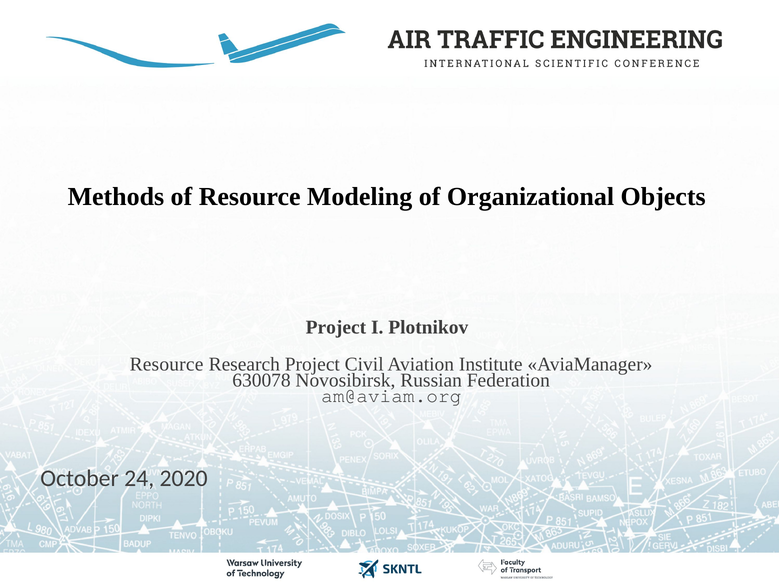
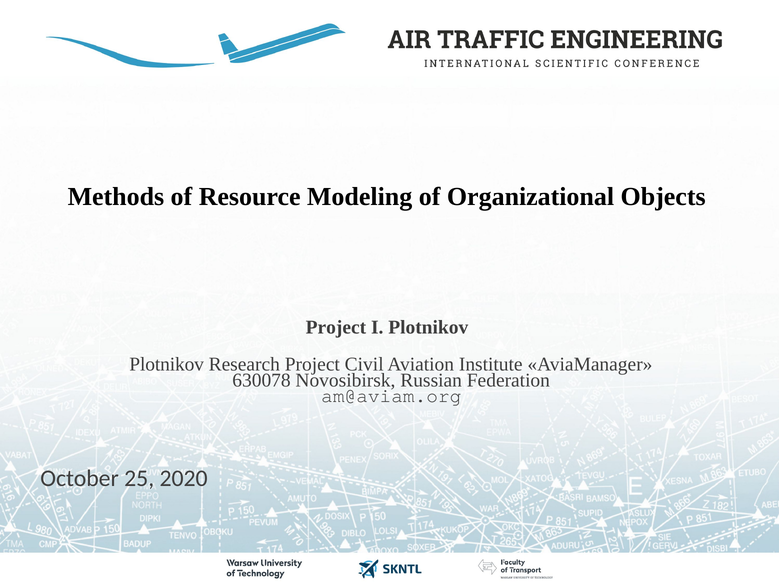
Resource at (167, 365): Resource -> Plotnikov
24: 24 -> 25
